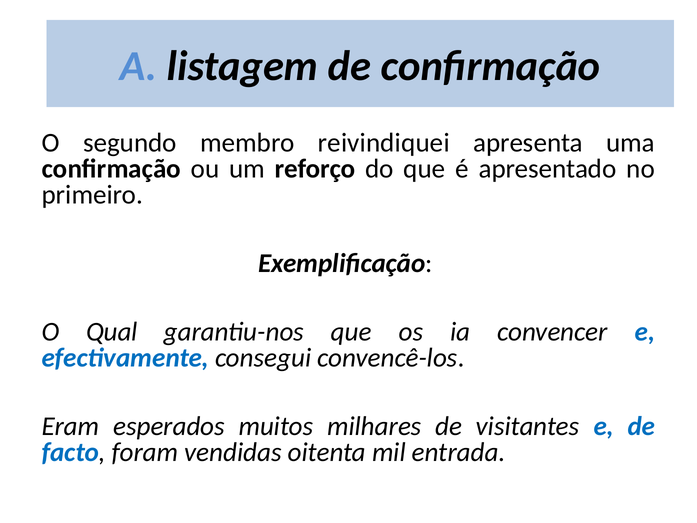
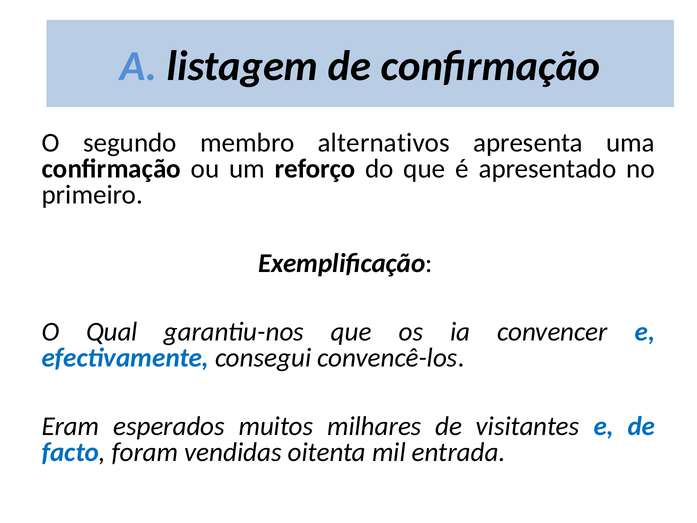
reivindiquei: reivindiquei -> alternativos
